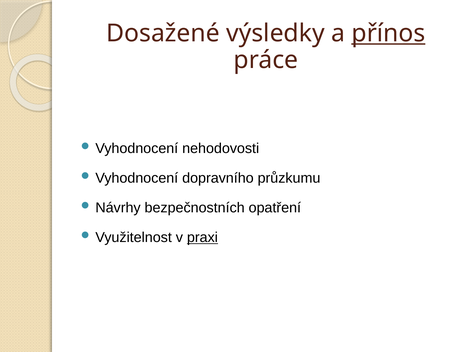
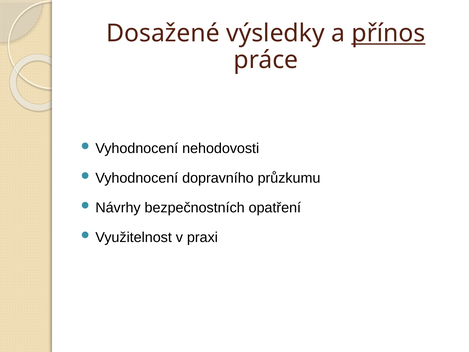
praxi underline: present -> none
